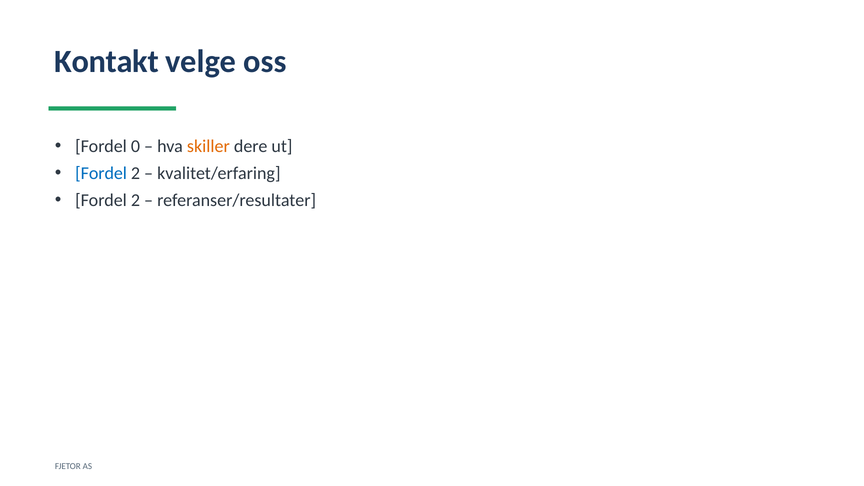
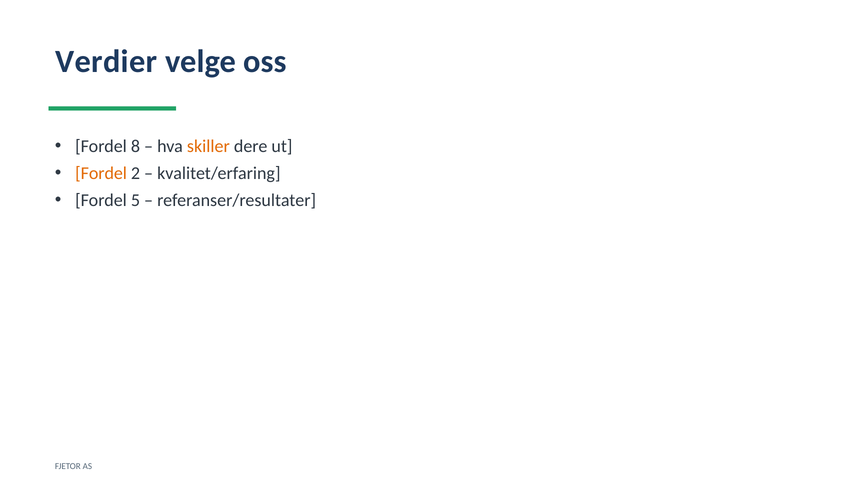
Kontakt: Kontakt -> Verdier
0: 0 -> 8
Fordel at (101, 173) colour: blue -> orange
2 at (135, 200): 2 -> 5
